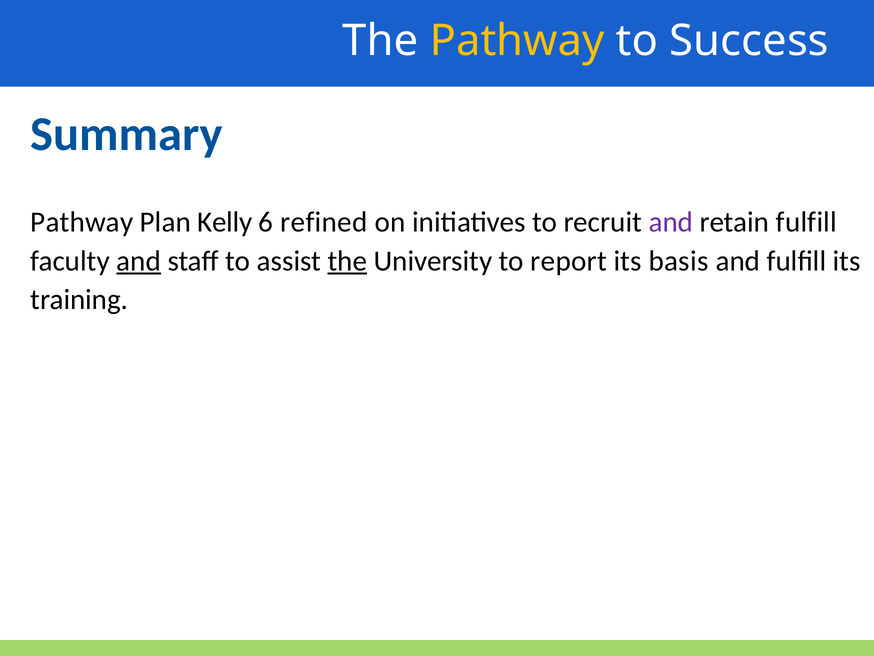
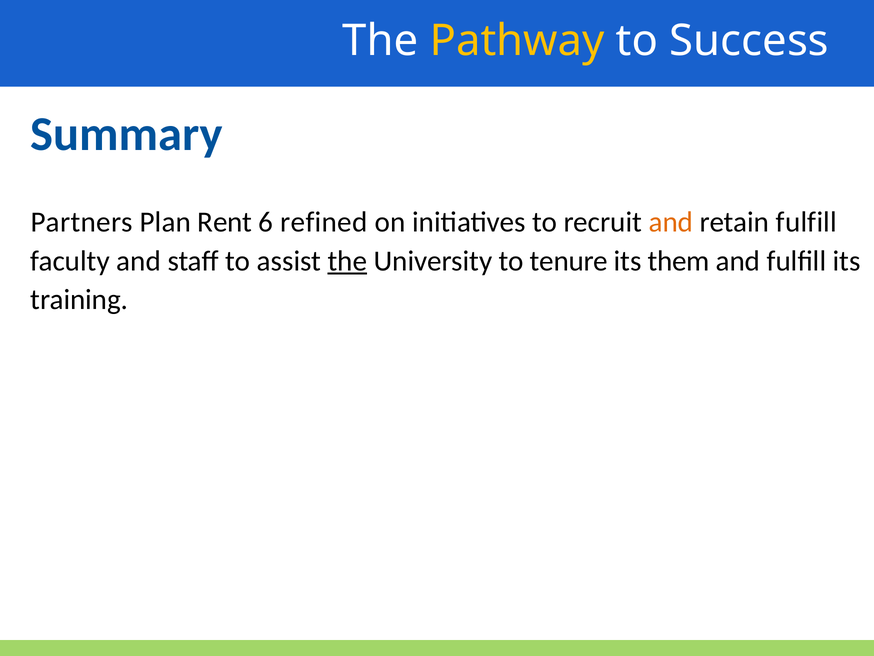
Pathway at (82, 222): Pathway -> Partners
Kelly: Kelly -> Rent
and at (671, 222) colour: purple -> orange
and at (139, 261) underline: present -> none
report: report -> tenure
basis: basis -> them
